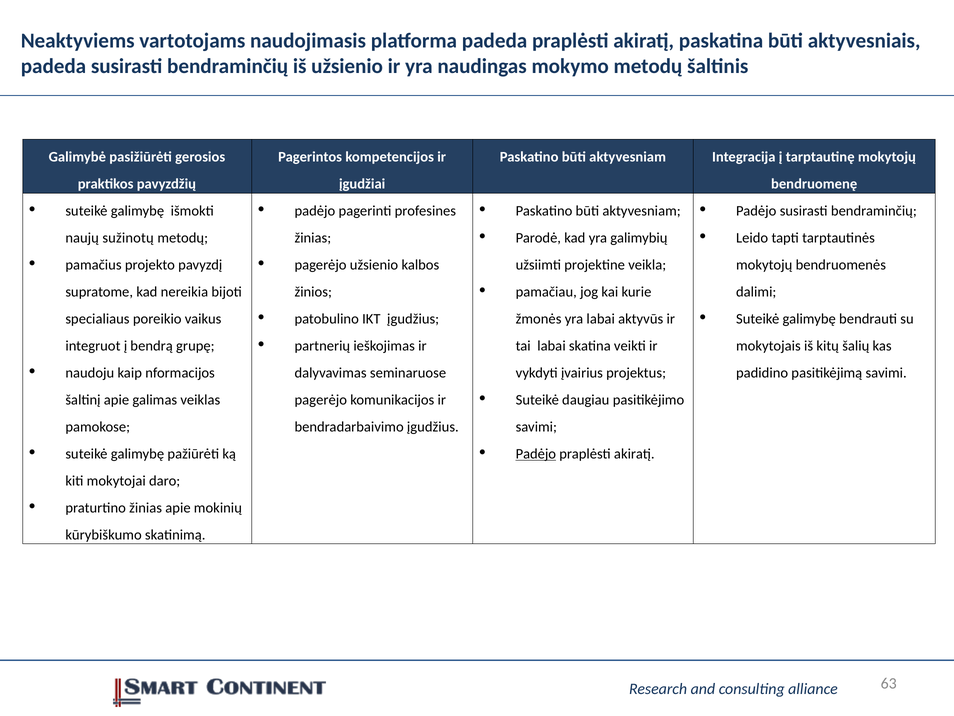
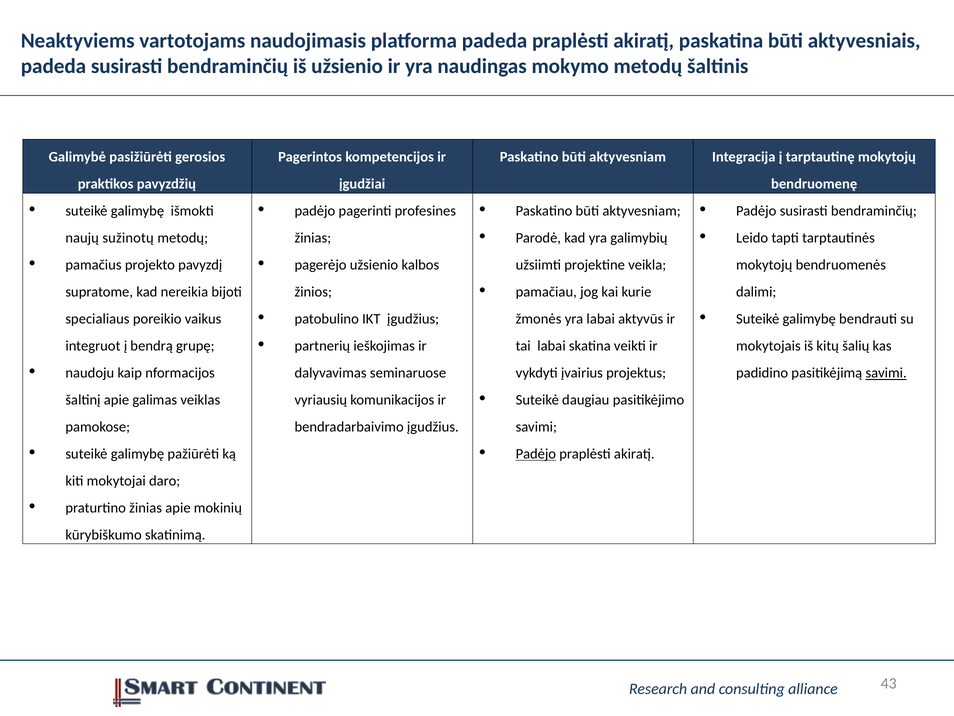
savimi at (886, 373) underline: none -> present
pagerėjo at (321, 400): pagerėjo -> vyriausių
63: 63 -> 43
